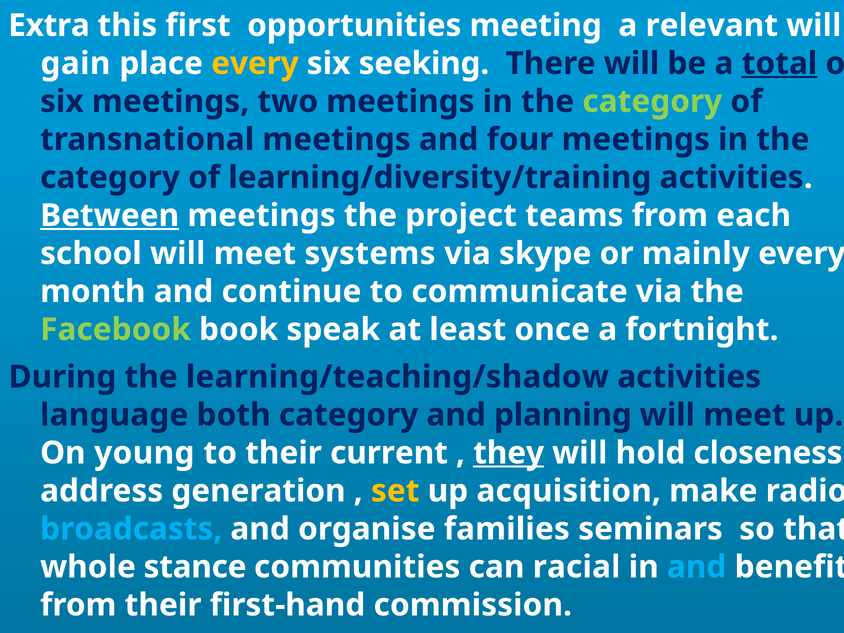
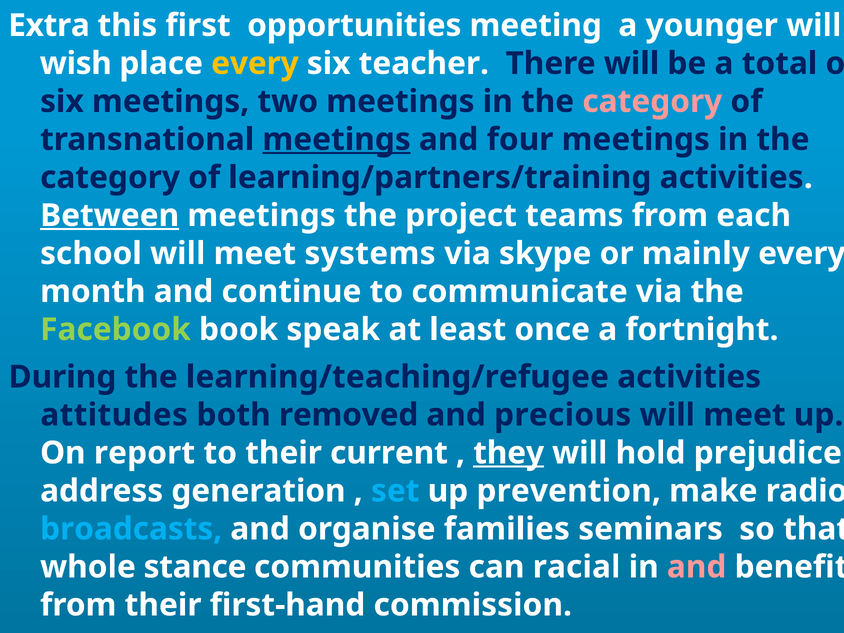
relevant: relevant -> younger
gain: gain -> wish
seeking: seeking -> teacher
total underline: present -> none
category at (652, 101) colour: light green -> pink
meetings at (337, 139) underline: none -> present
learning/diversity/training: learning/diversity/training -> learning/partners/training
learning/teaching/shadow: learning/teaching/shadow -> learning/teaching/refugee
language: language -> attitudes
both category: category -> removed
planning: planning -> precious
young: young -> report
closeness: closeness -> prejudice
set colour: yellow -> light blue
acquisition: acquisition -> prevention
and at (697, 567) colour: light blue -> pink
